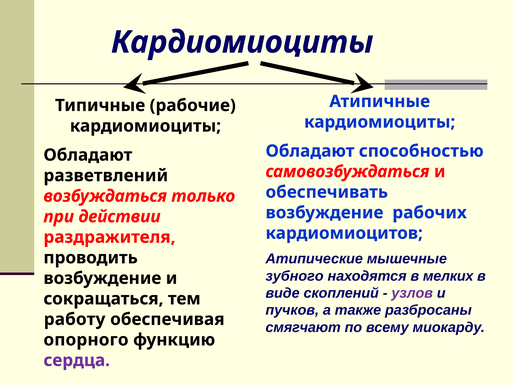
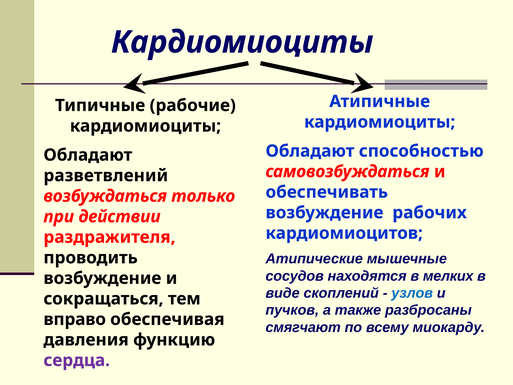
зубного: зубного -> сосудов
узлов colour: purple -> blue
работу: работу -> вправо
опорного: опорного -> давления
